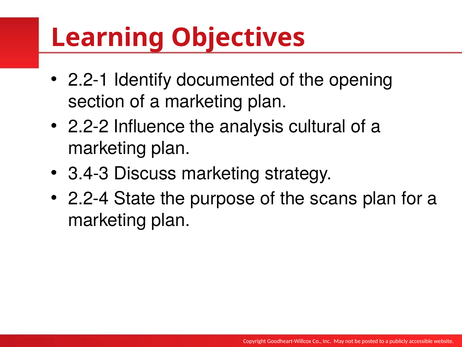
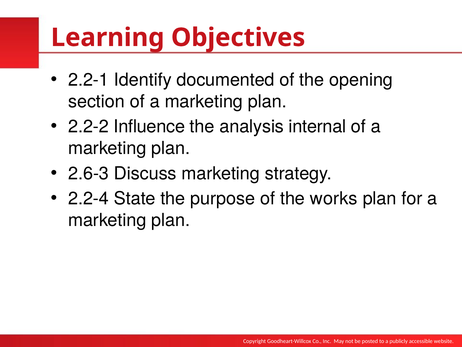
cultural: cultural -> internal
3.4-3: 3.4-3 -> 2.6-3
scans: scans -> works
